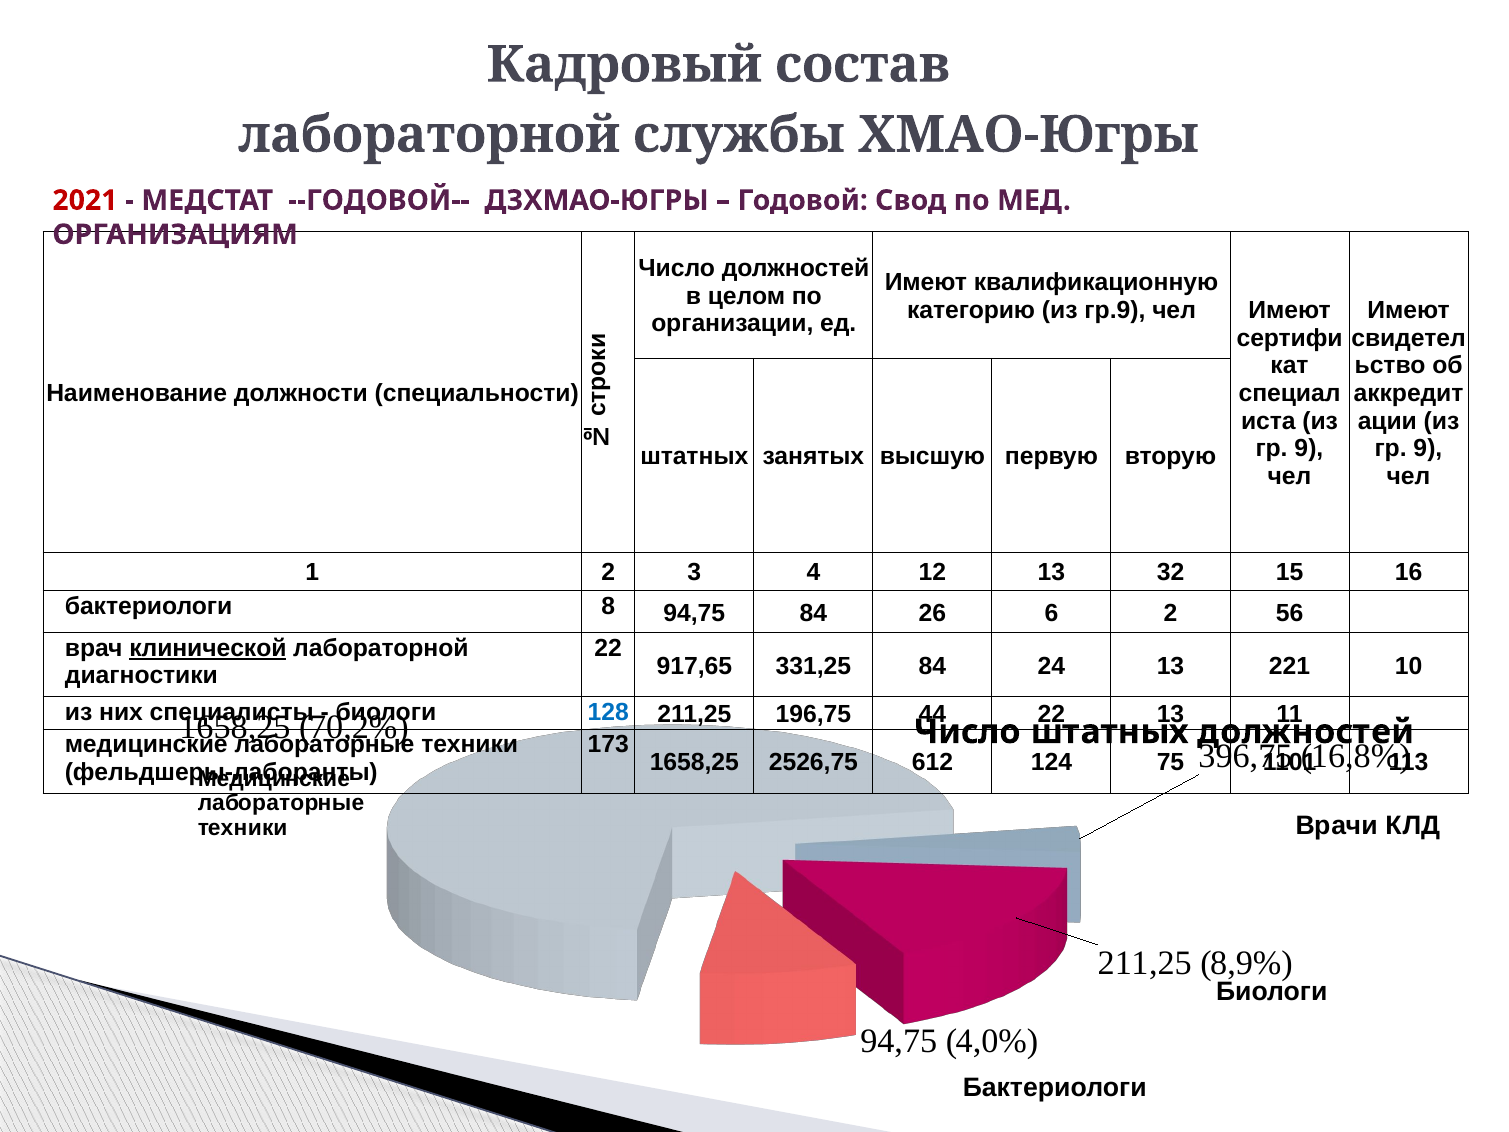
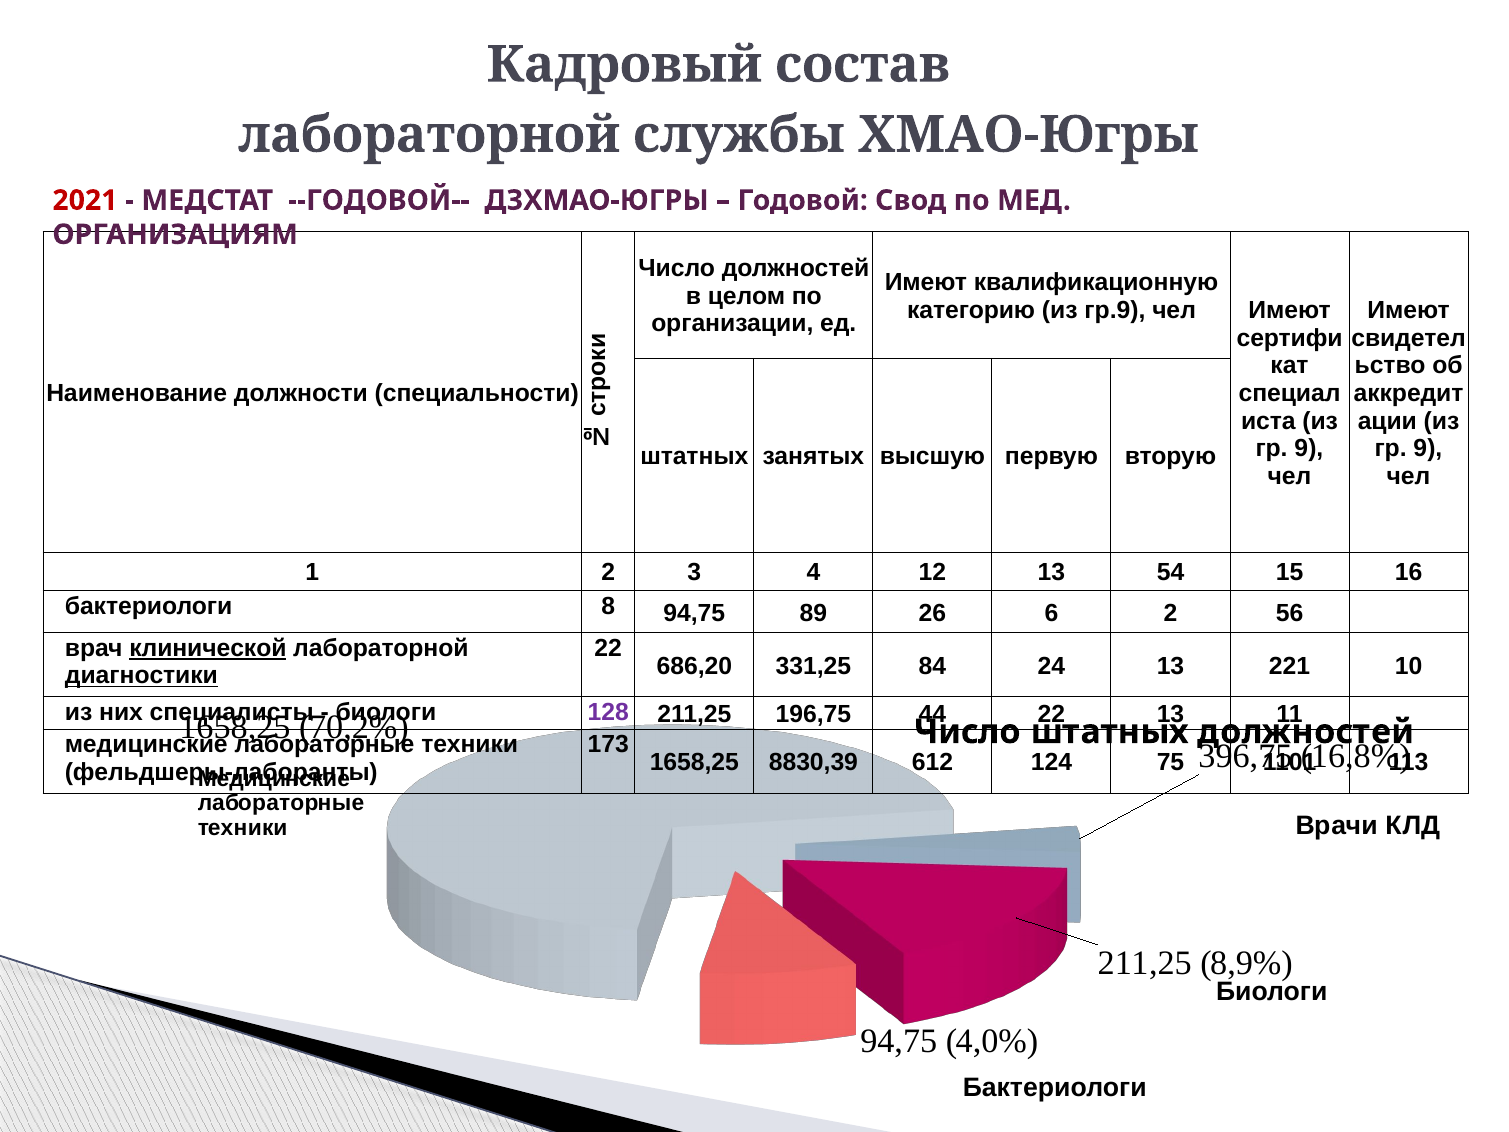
32: 32 -> 54
94,75 84: 84 -> 89
917,65: 917,65 -> 686,20
диагностики underline: none -> present
128 colour: blue -> purple
2526,75: 2526,75 -> 8830,39
